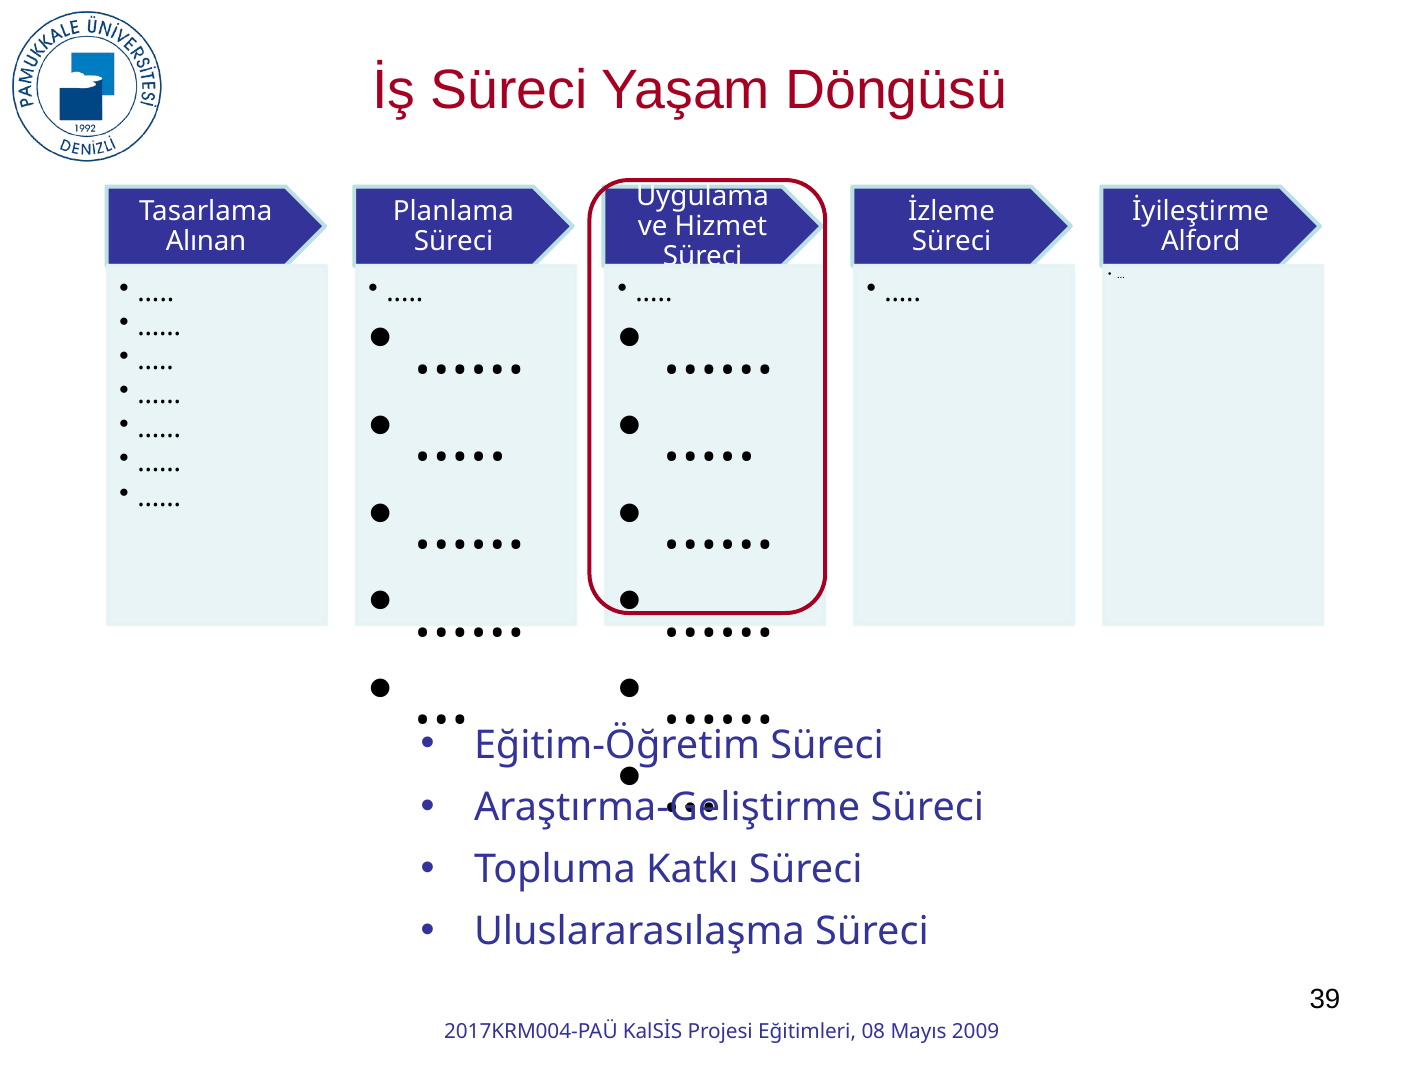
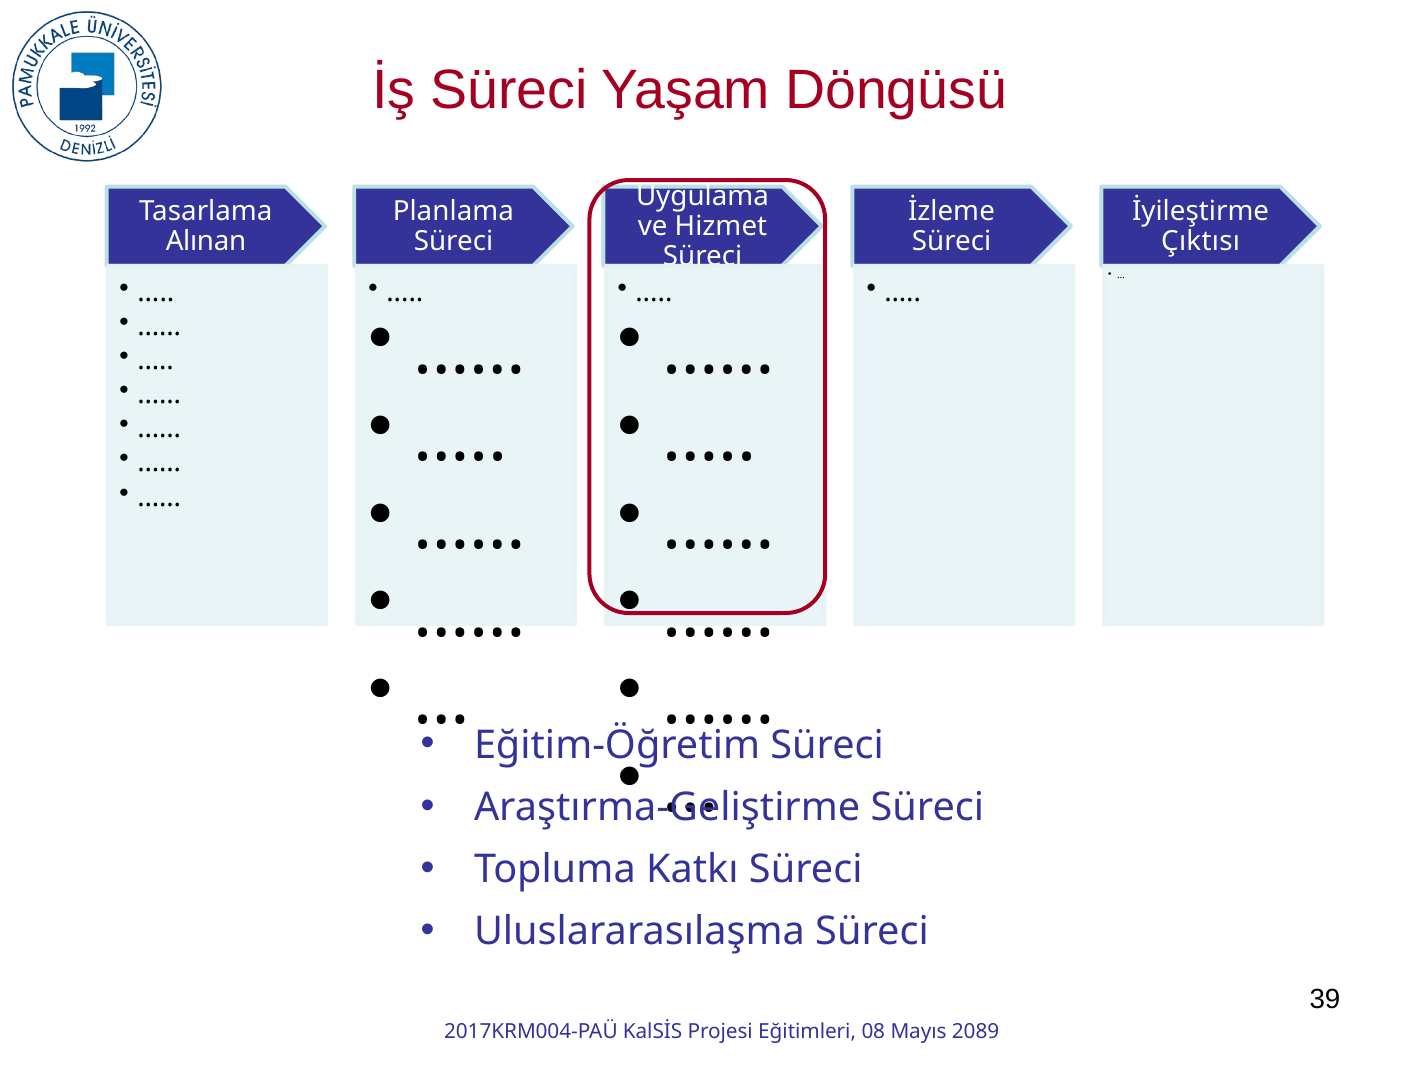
Alford: Alford -> Çıktısı
2009: 2009 -> 2089
